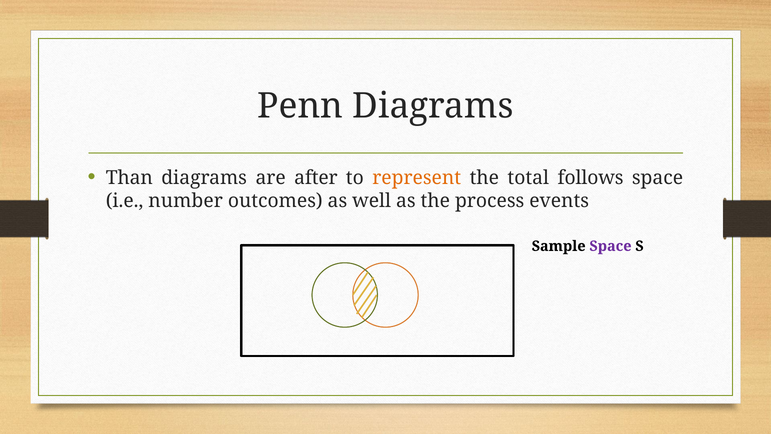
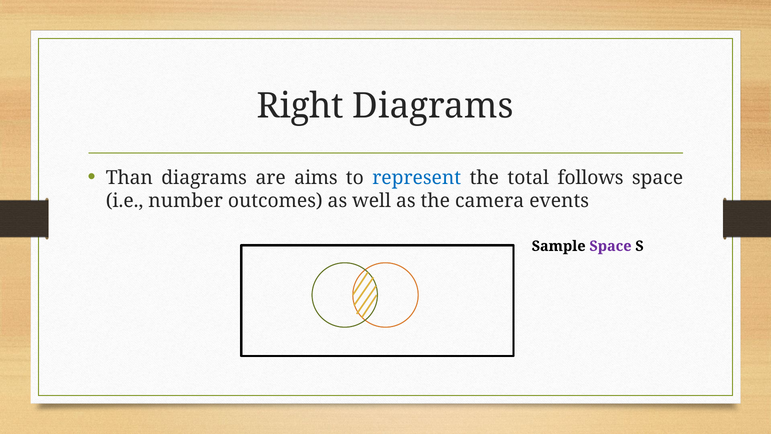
Penn: Penn -> Right
after: after -> aims
represent colour: orange -> blue
process: process -> camera
